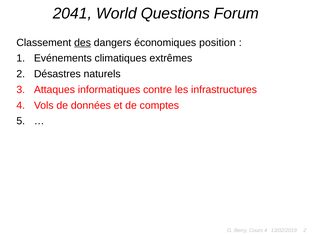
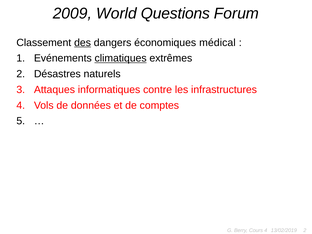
2041: 2041 -> 2009
position: position -> médical
climatiques underline: none -> present
